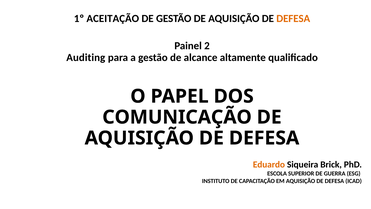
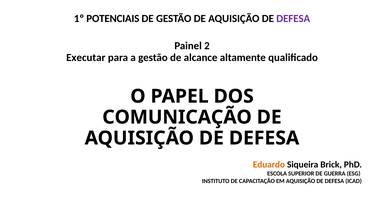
ACEITAÇÃO: ACEITAÇÃO -> POTENCIAIS
DEFESA at (293, 19) colour: orange -> purple
Auditing: Auditing -> Executar
